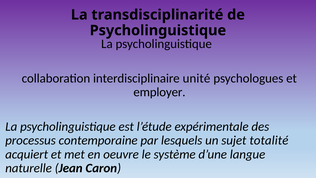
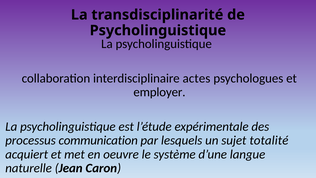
unité: unité -> actes
contemporaine: contemporaine -> communication
